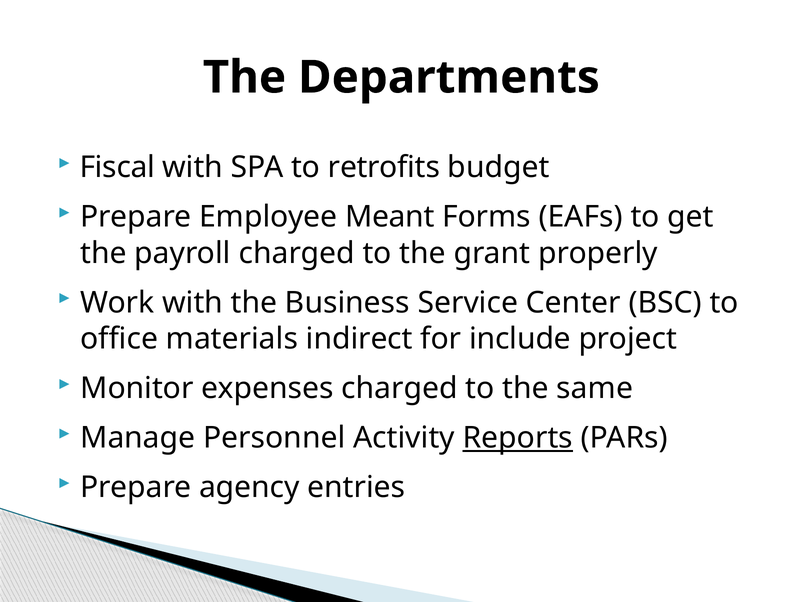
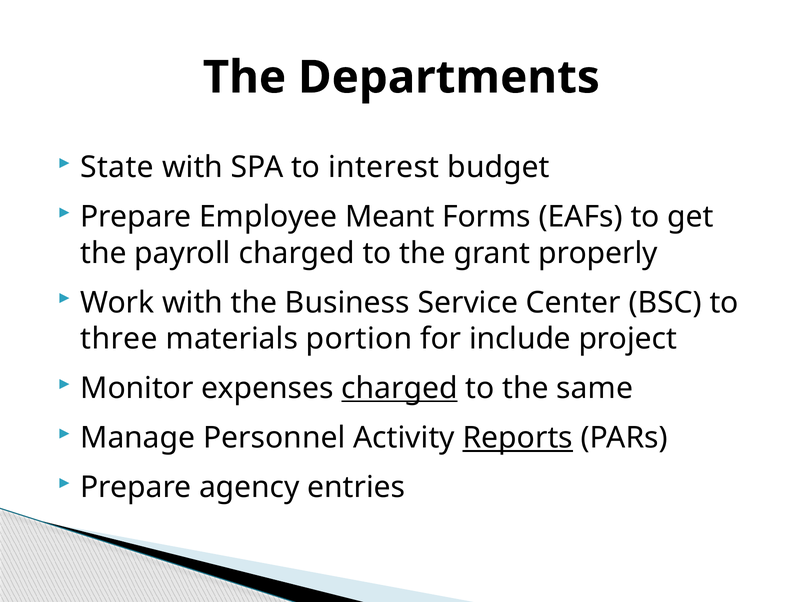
Fiscal: Fiscal -> State
retrofits: retrofits -> interest
office: office -> three
indirect: indirect -> portion
charged at (399, 389) underline: none -> present
